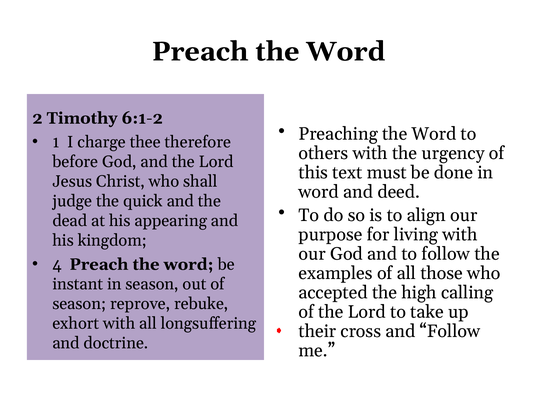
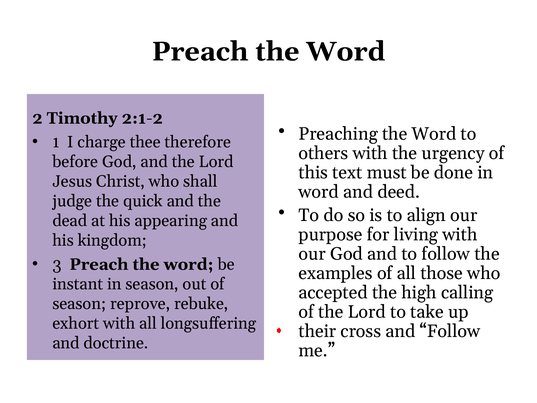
6:1-2: 6:1-2 -> 2:1-2
4: 4 -> 3
